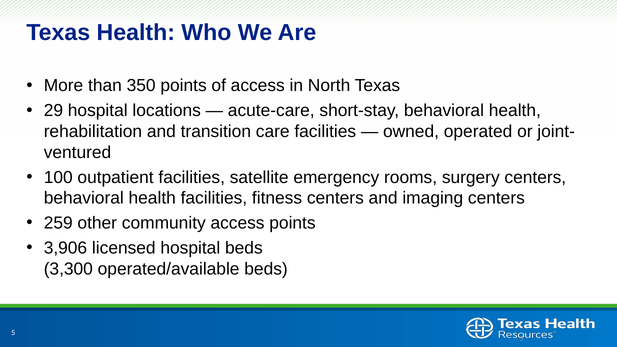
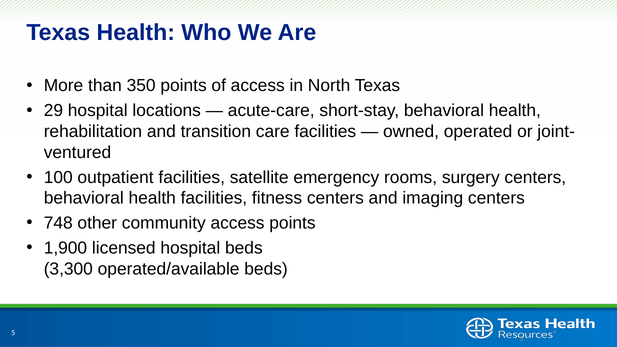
259: 259 -> 748
3,906: 3,906 -> 1,900
